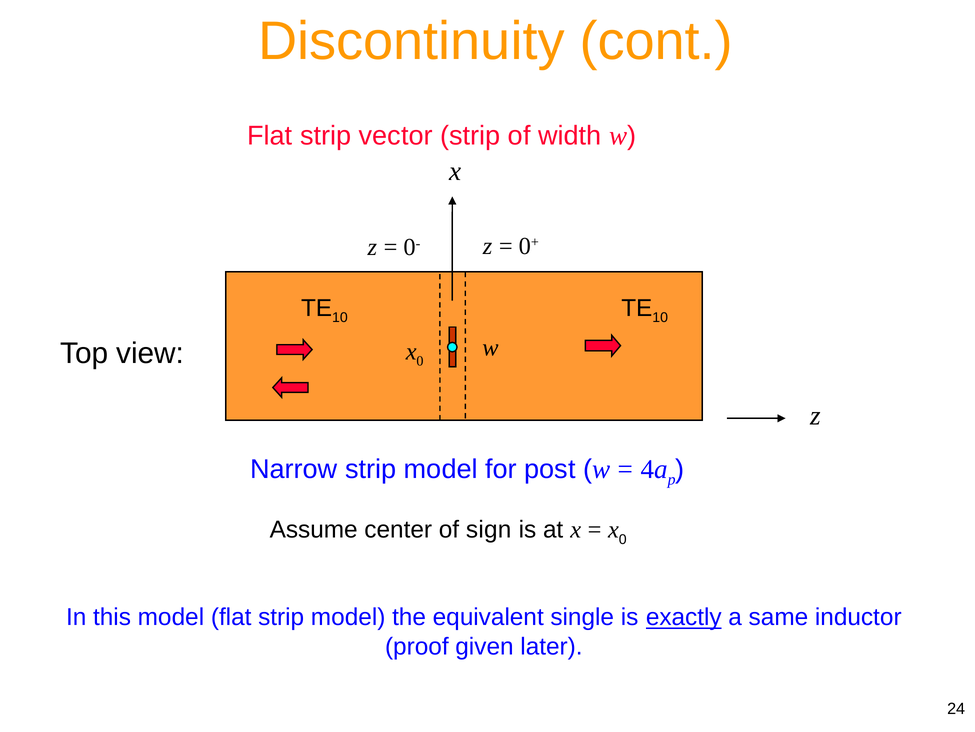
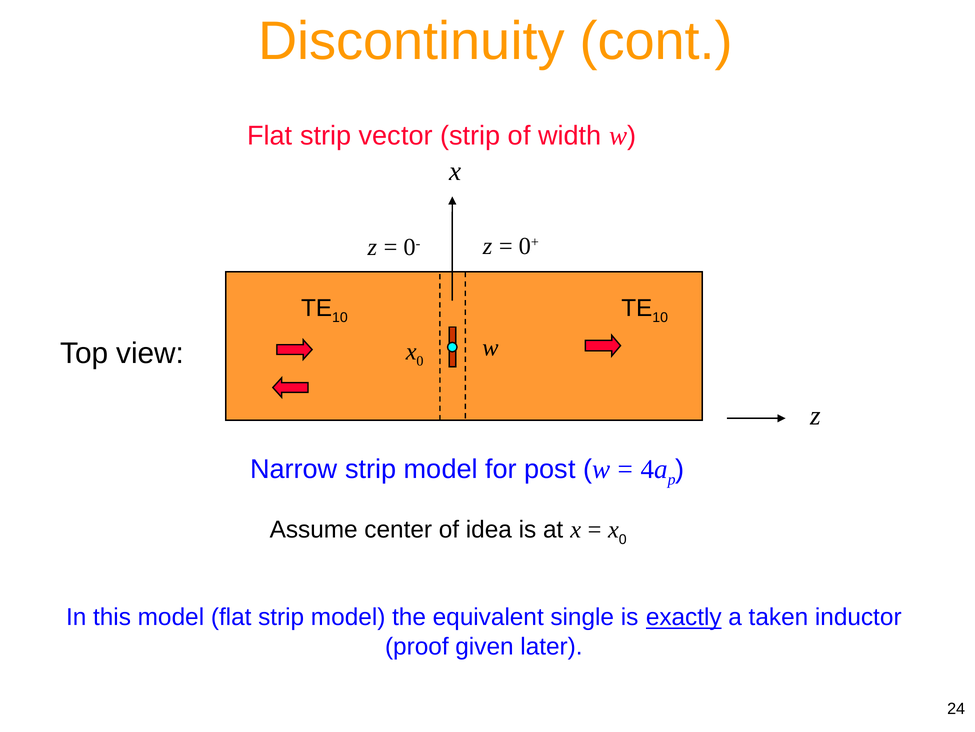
sign: sign -> idea
same: same -> taken
